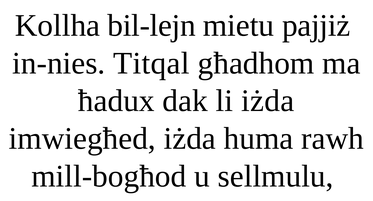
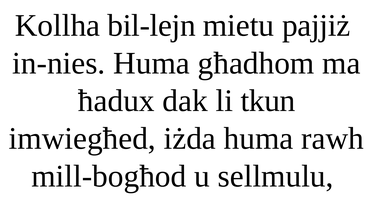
in-nies Titqal: Titqal -> Huma
li iżda: iżda -> tkun
